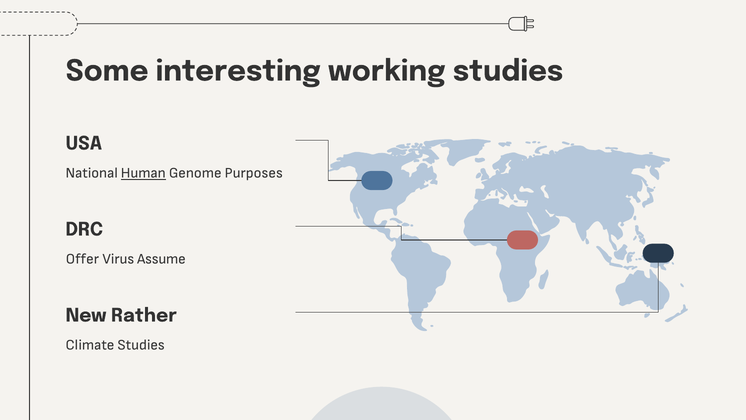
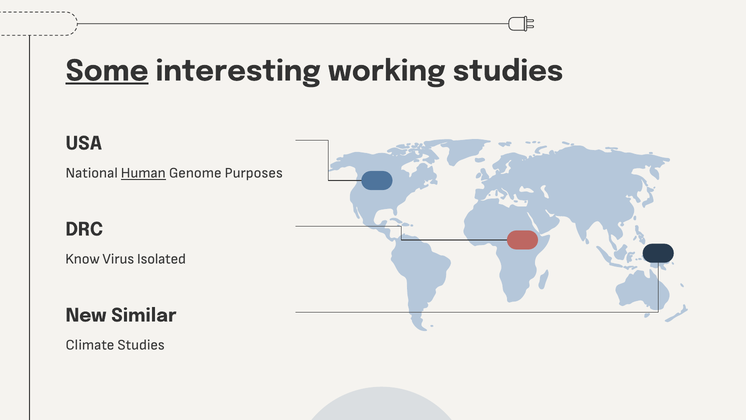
Some underline: none -> present
Offer: Offer -> Know
Assume: Assume -> Isolated
Rather: Rather -> Similar
